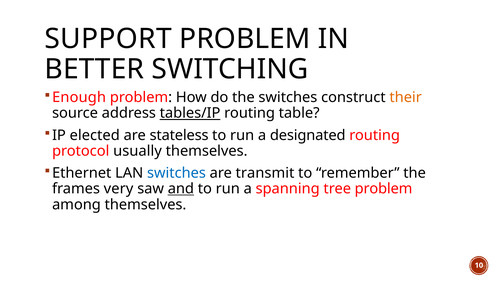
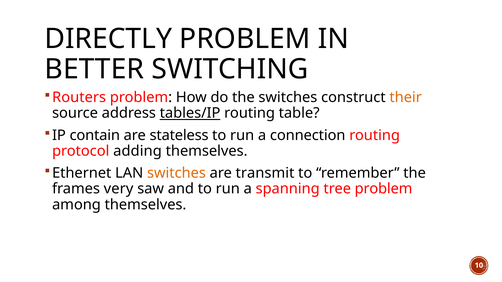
SUPPORT: SUPPORT -> DIRECTLY
Enough: Enough -> Routers
elected: elected -> contain
designated: designated -> connection
usually: usually -> adding
switches at (176, 173) colour: blue -> orange
and underline: present -> none
